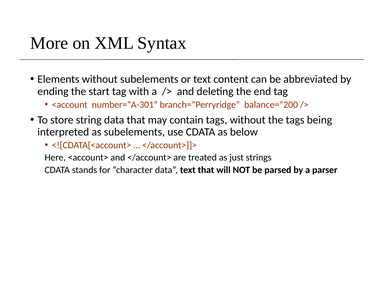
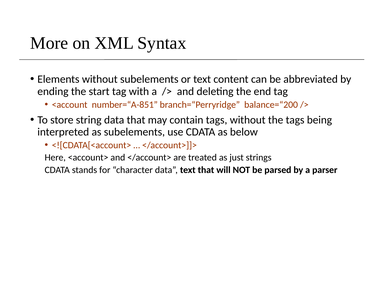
number=“A-301: number=“A-301 -> number=“A-851
